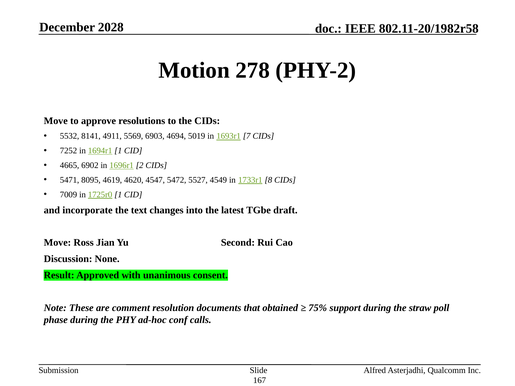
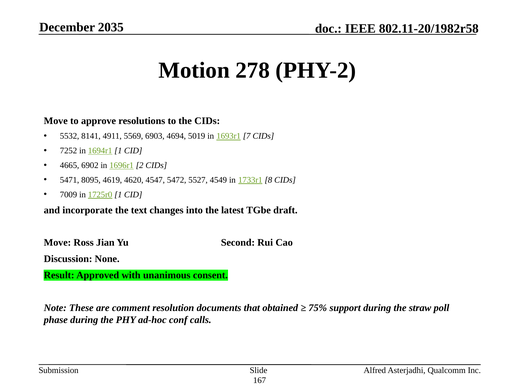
2028: 2028 -> 2035
